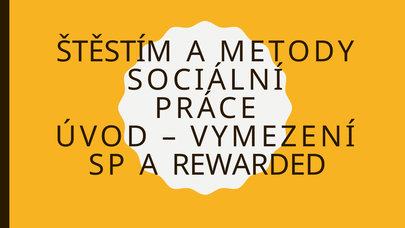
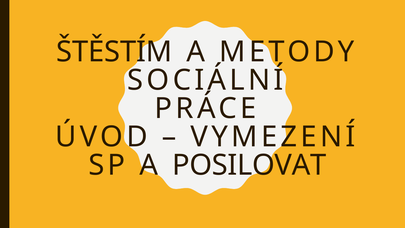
REWARDED: REWARDED -> POSILOVAT
